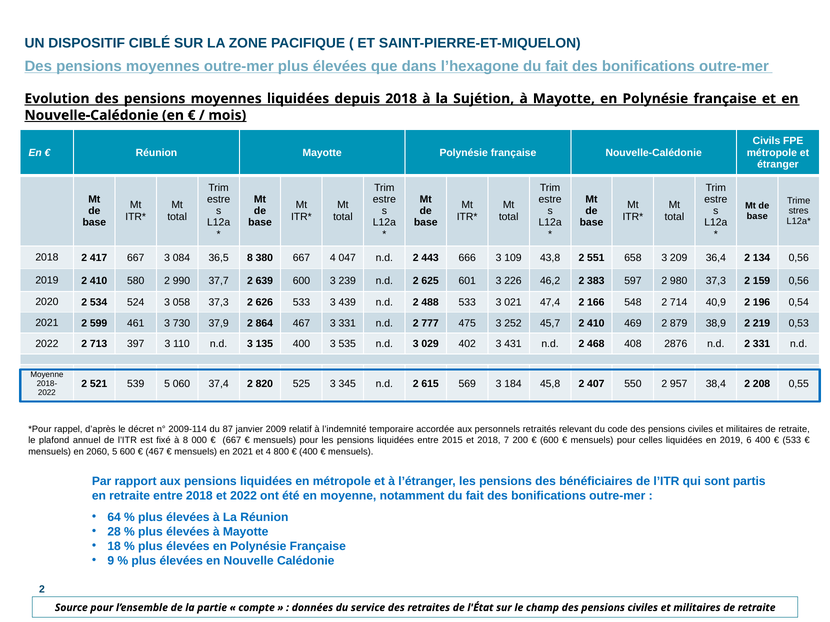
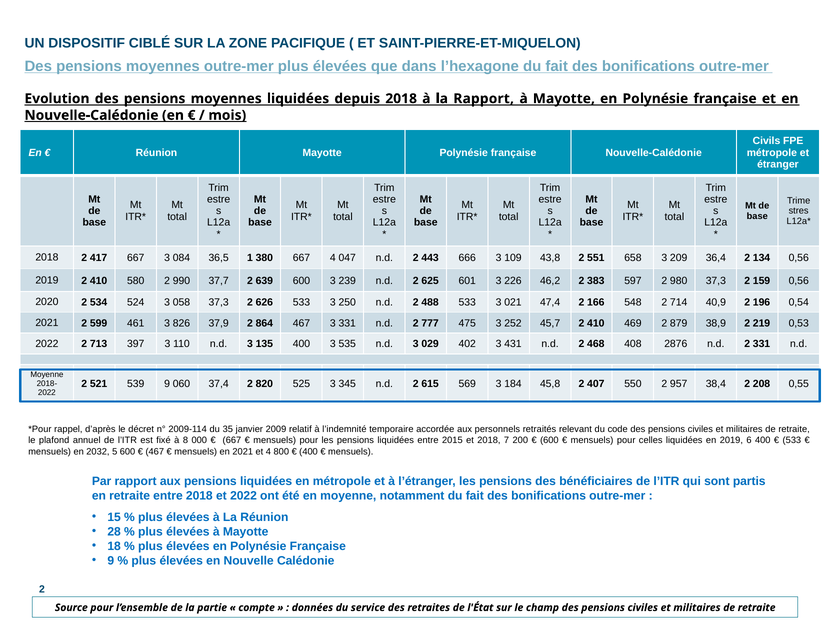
la Sujétion: Sujétion -> Rapport
36,5 8: 8 -> 1
439: 439 -> 250
730: 730 -> 826
539 5: 5 -> 9
87: 87 -> 35
2060: 2060 -> 2032
64: 64 -> 15
